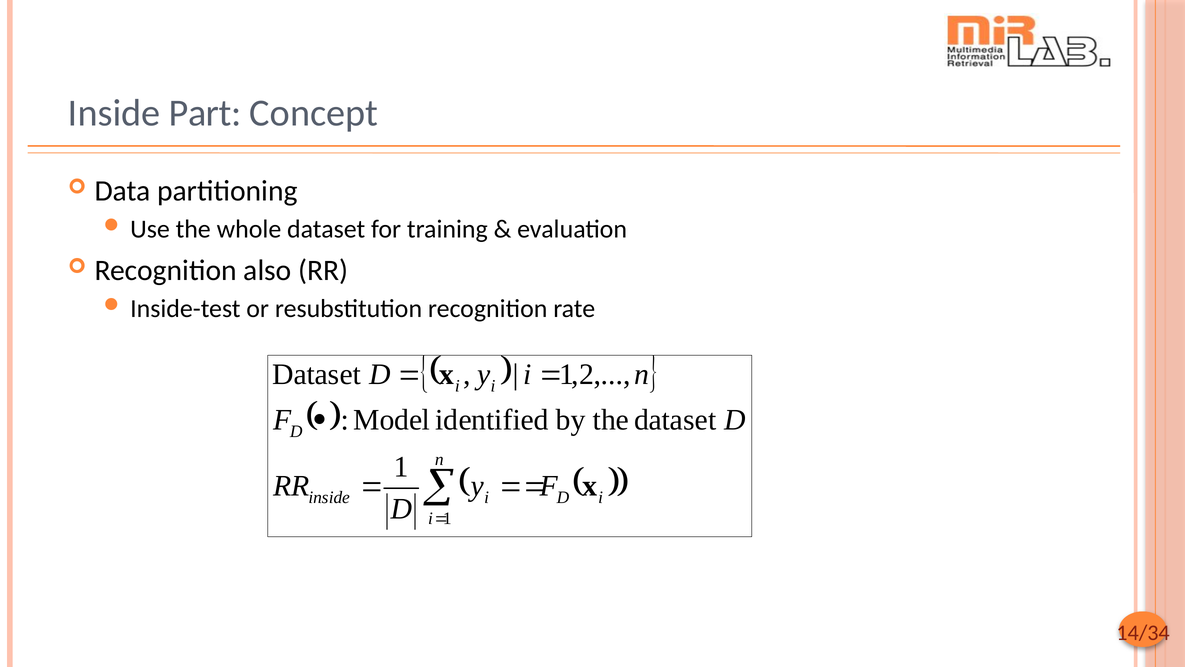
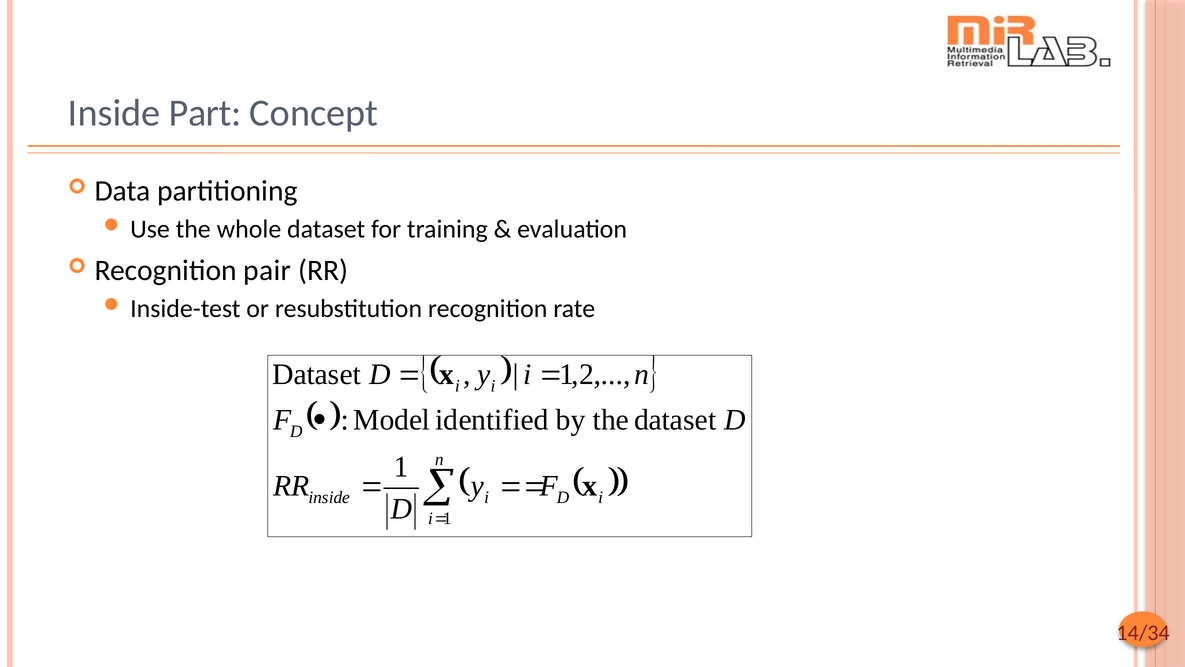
also: also -> pair
